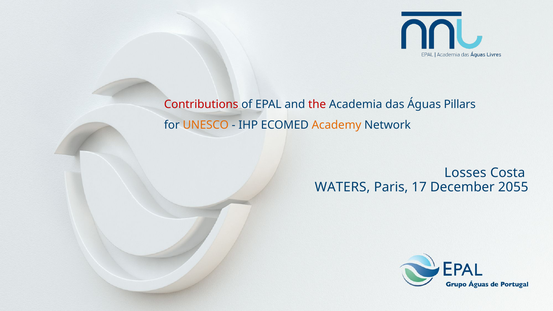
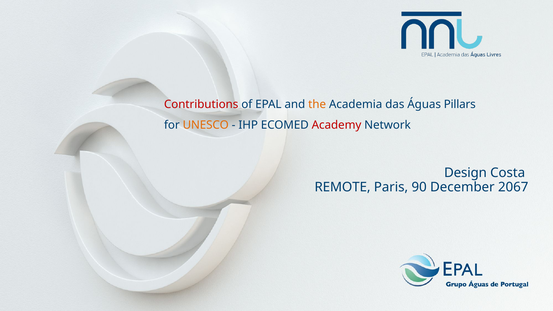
the colour: red -> orange
Academy colour: orange -> red
Losses: Losses -> Design
WATERS: WATERS -> REMOTE
17: 17 -> 90
2055: 2055 -> 2067
